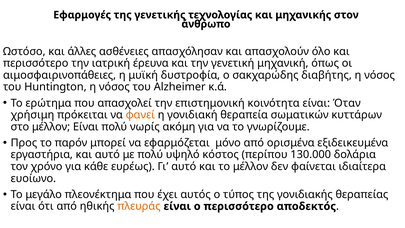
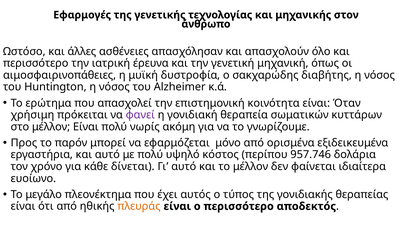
φανεί colour: orange -> purple
130.000: 130.000 -> 957.746
ευρέως: ευρέως -> δίνεται
